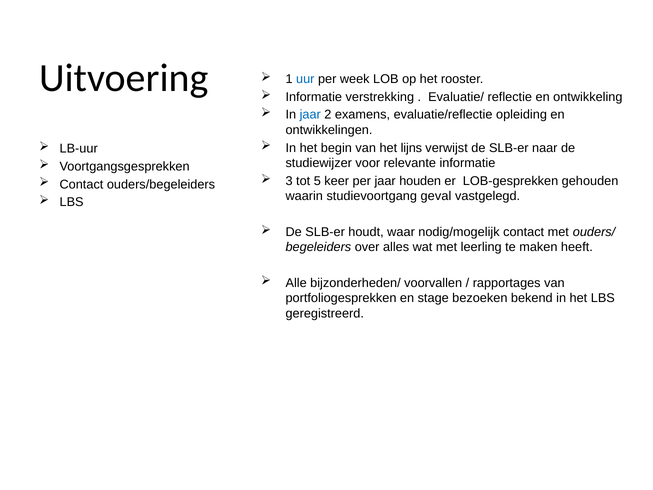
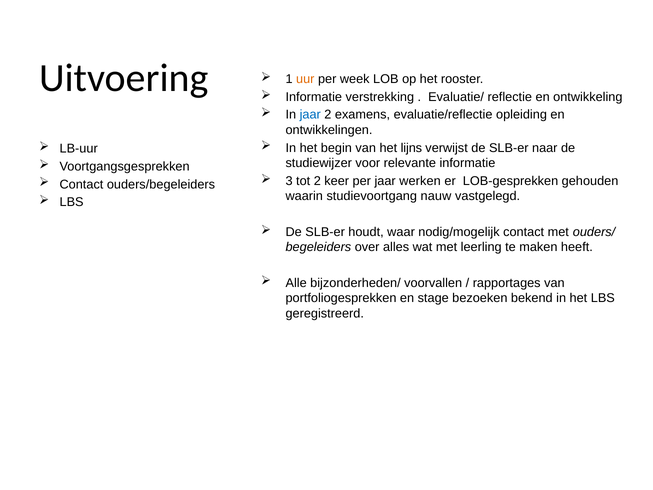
uur colour: blue -> orange
tot 5: 5 -> 2
houden: houden -> werken
geval: geval -> nauw
